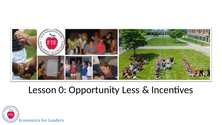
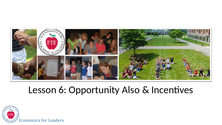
0: 0 -> 6
Less: Less -> Also
